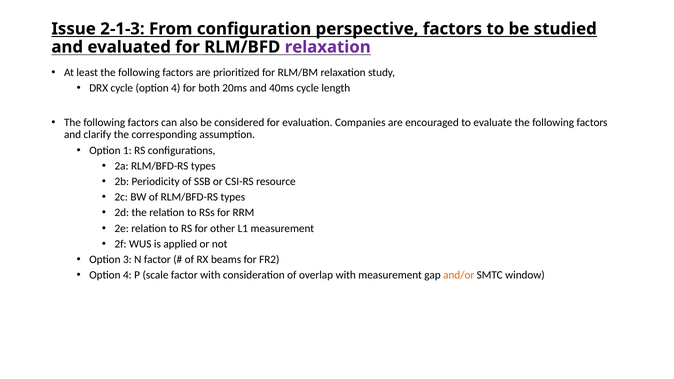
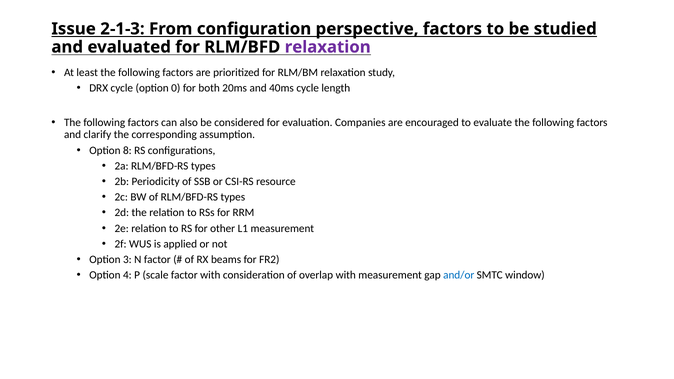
cycle option 4: 4 -> 0
1: 1 -> 8
and/or colour: orange -> blue
